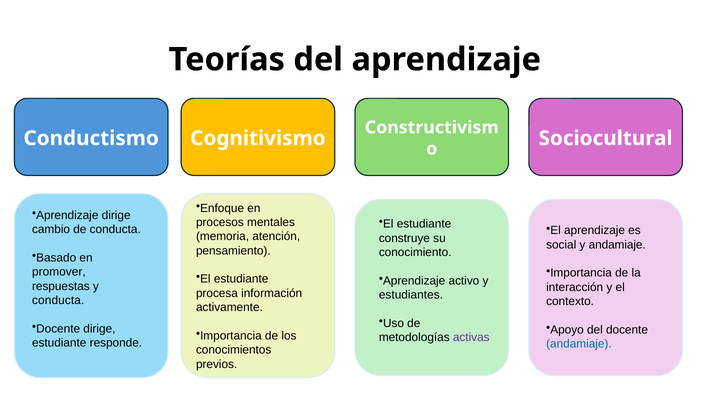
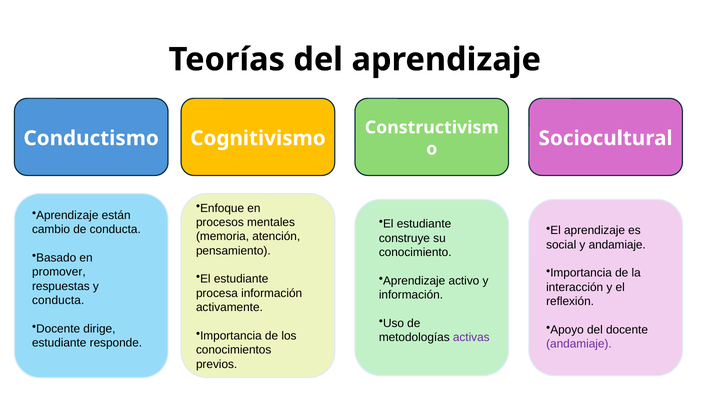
Aprendizaje dirige: dirige -> están
estudiantes at (411, 295): estudiantes -> información
contexto: contexto -> reflexión
andamiaje at (579, 344) colour: blue -> purple
